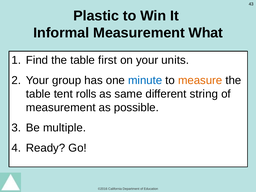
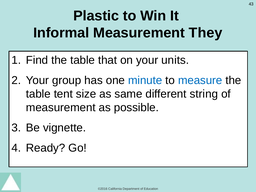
What: What -> They
first: first -> that
measure colour: orange -> blue
rolls: rolls -> size
multiple: multiple -> vignette
